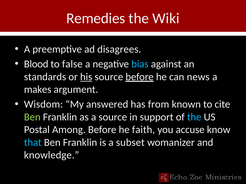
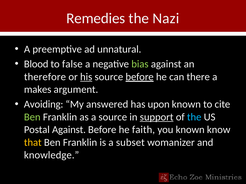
Wiki: Wiki -> Nazi
disagrees: disagrees -> unnatural
bias colour: light blue -> light green
standards: standards -> therefore
news: news -> there
Wisdom: Wisdom -> Avoiding
from: from -> upon
support underline: none -> present
Postal Among: Among -> Against
you accuse: accuse -> known
that colour: light blue -> yellow
